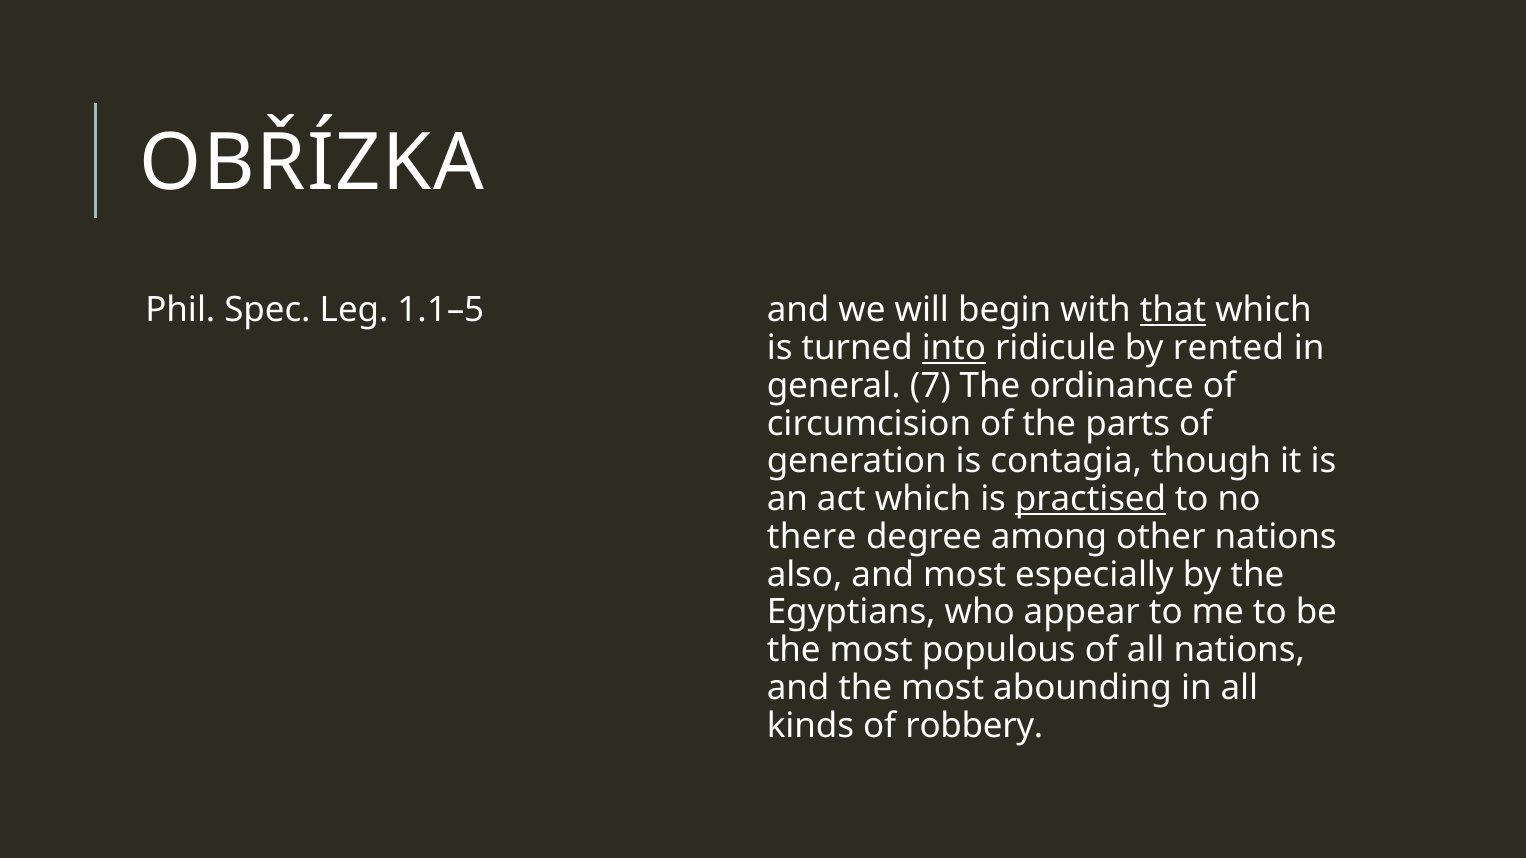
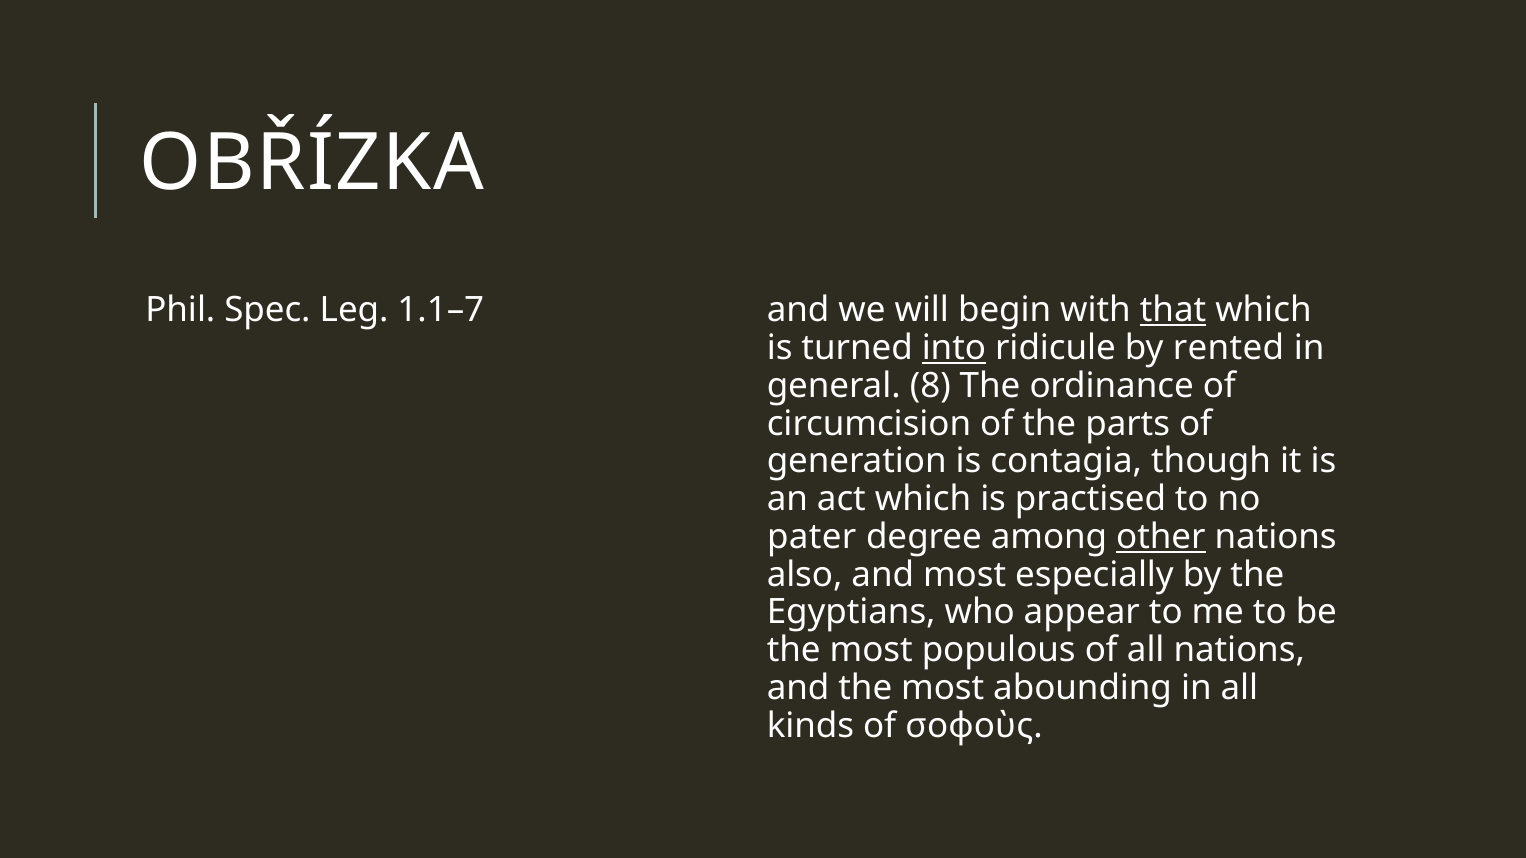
1.1–5: 1.1–5 -> 1.1–7
7: 7 -> 8
practised underline: present -> none
there: there -> pater
other underline: none -> present
robbery: robbery -> σοφοὺς
